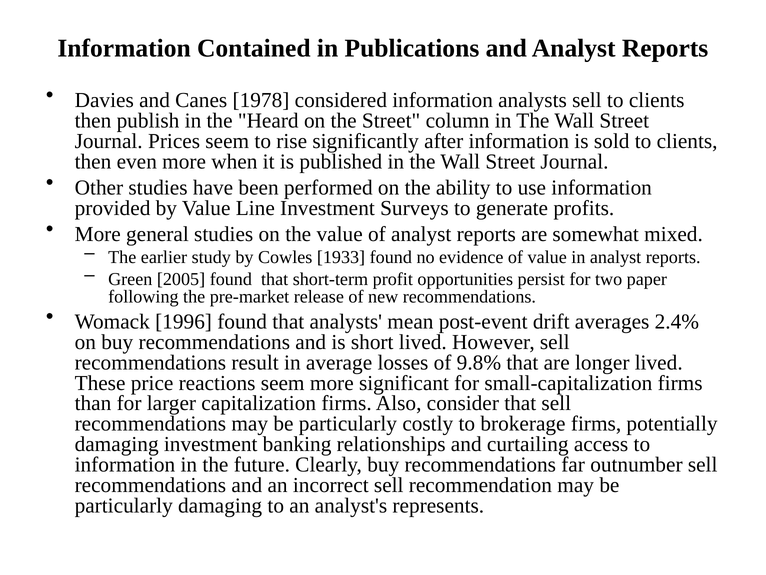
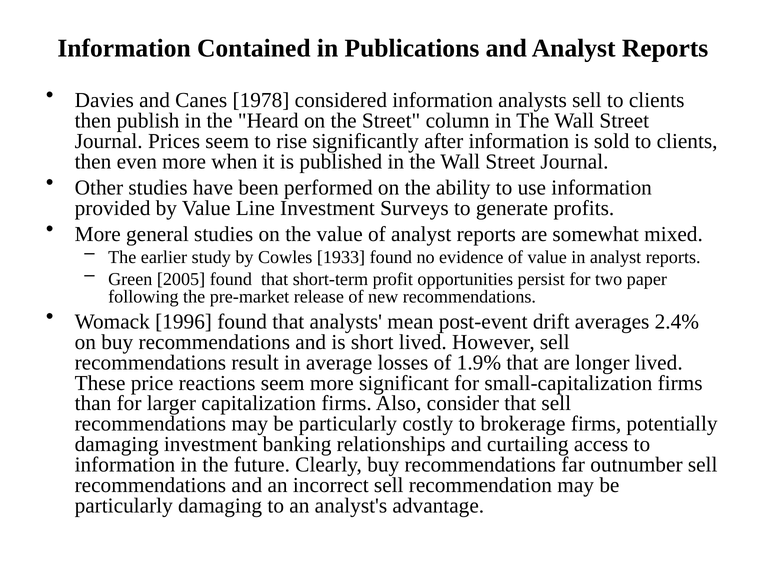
9.8%: 9.8% -> 1.9%
represents: represents -> advantage
